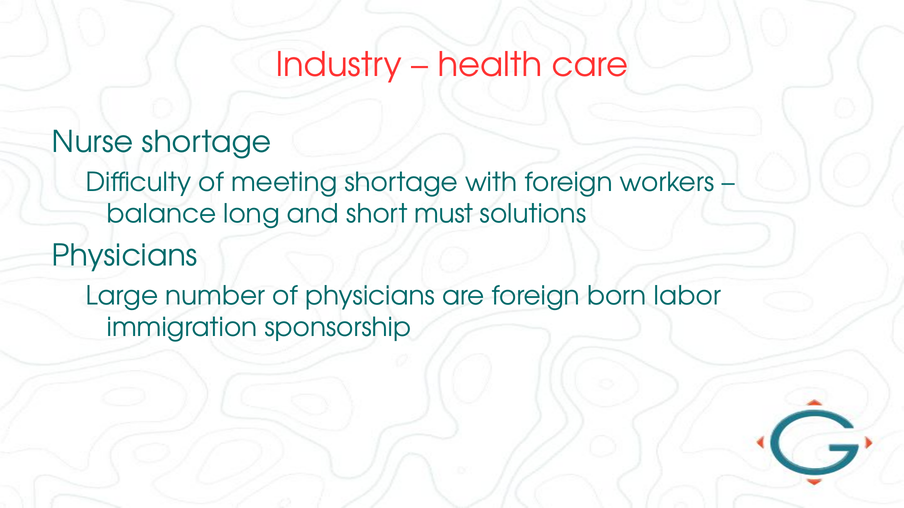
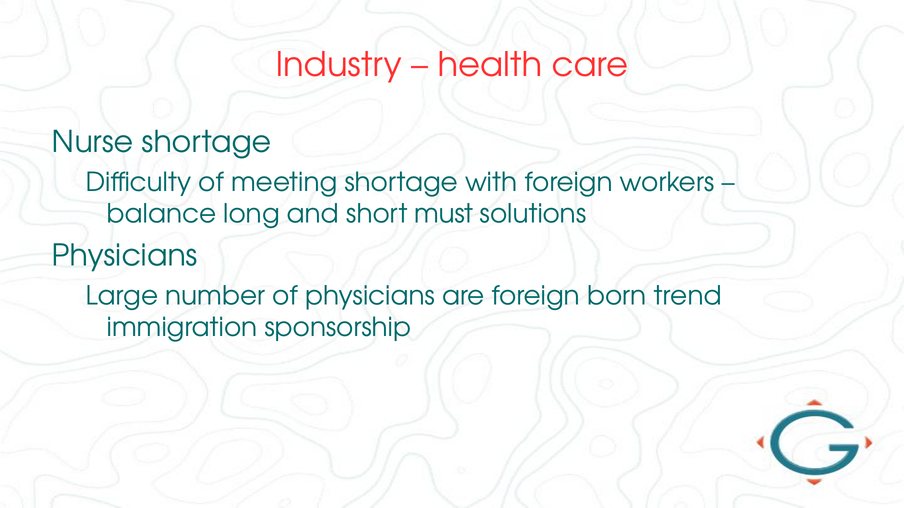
labor: labor -> trend
